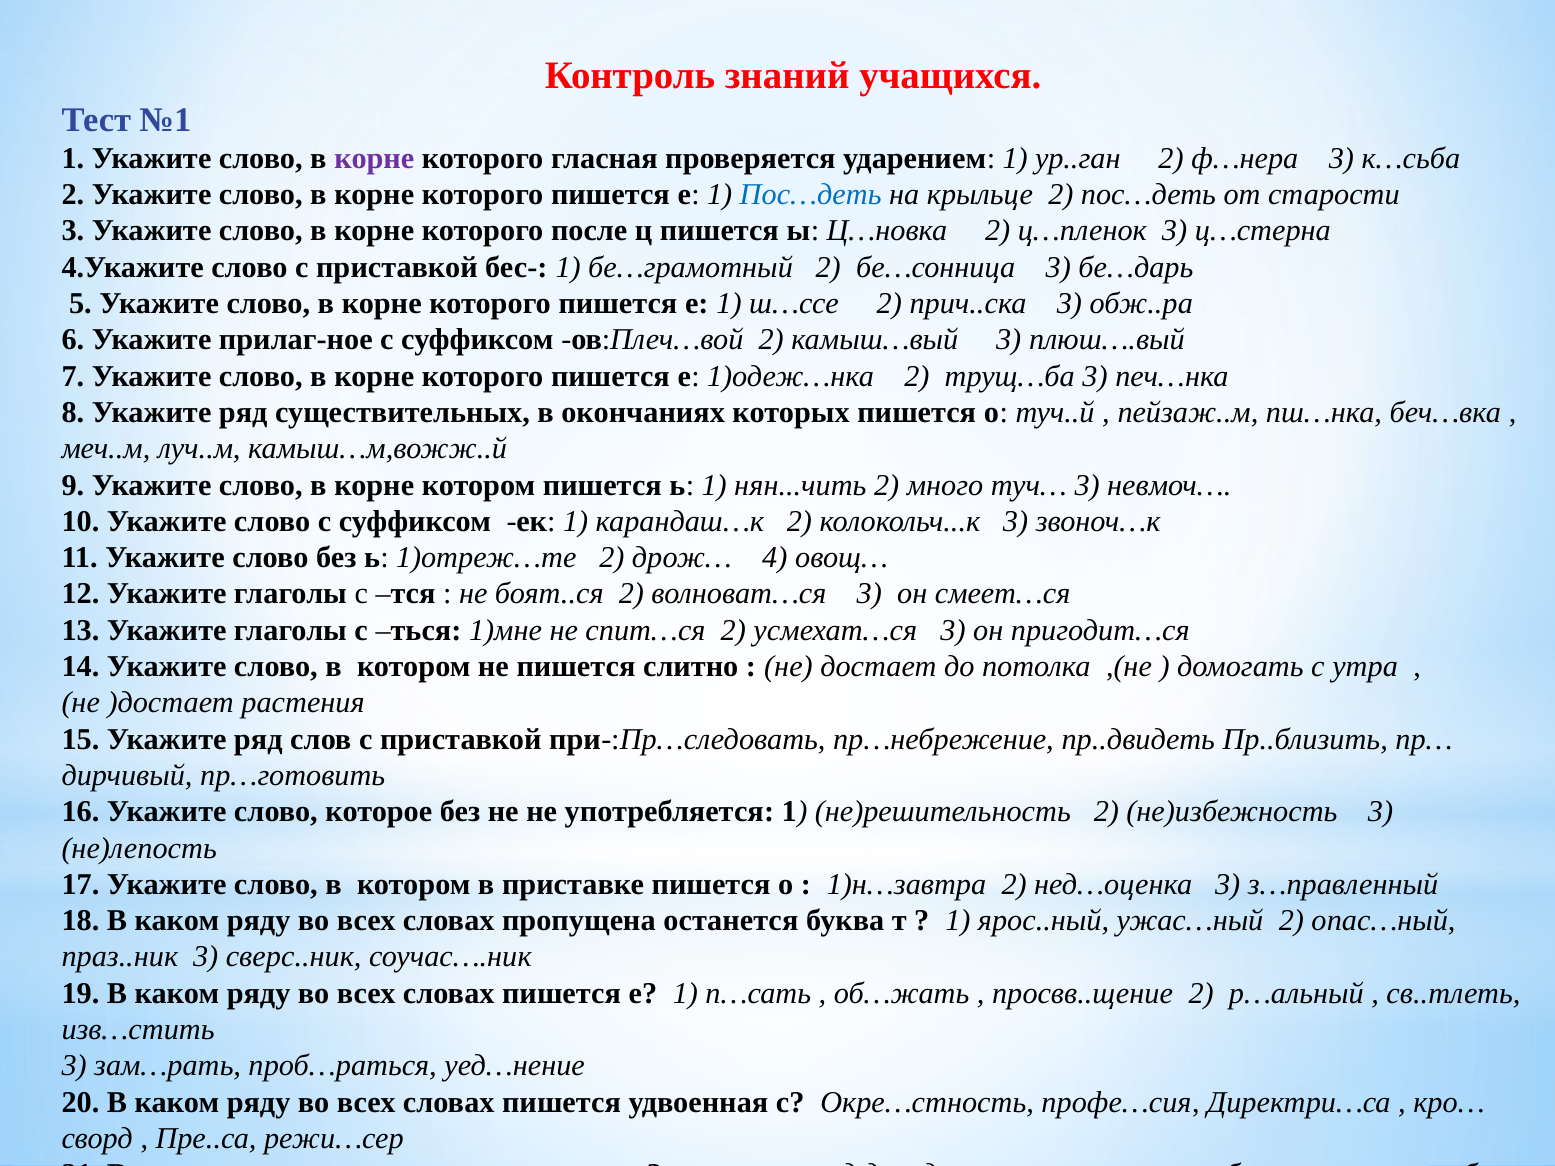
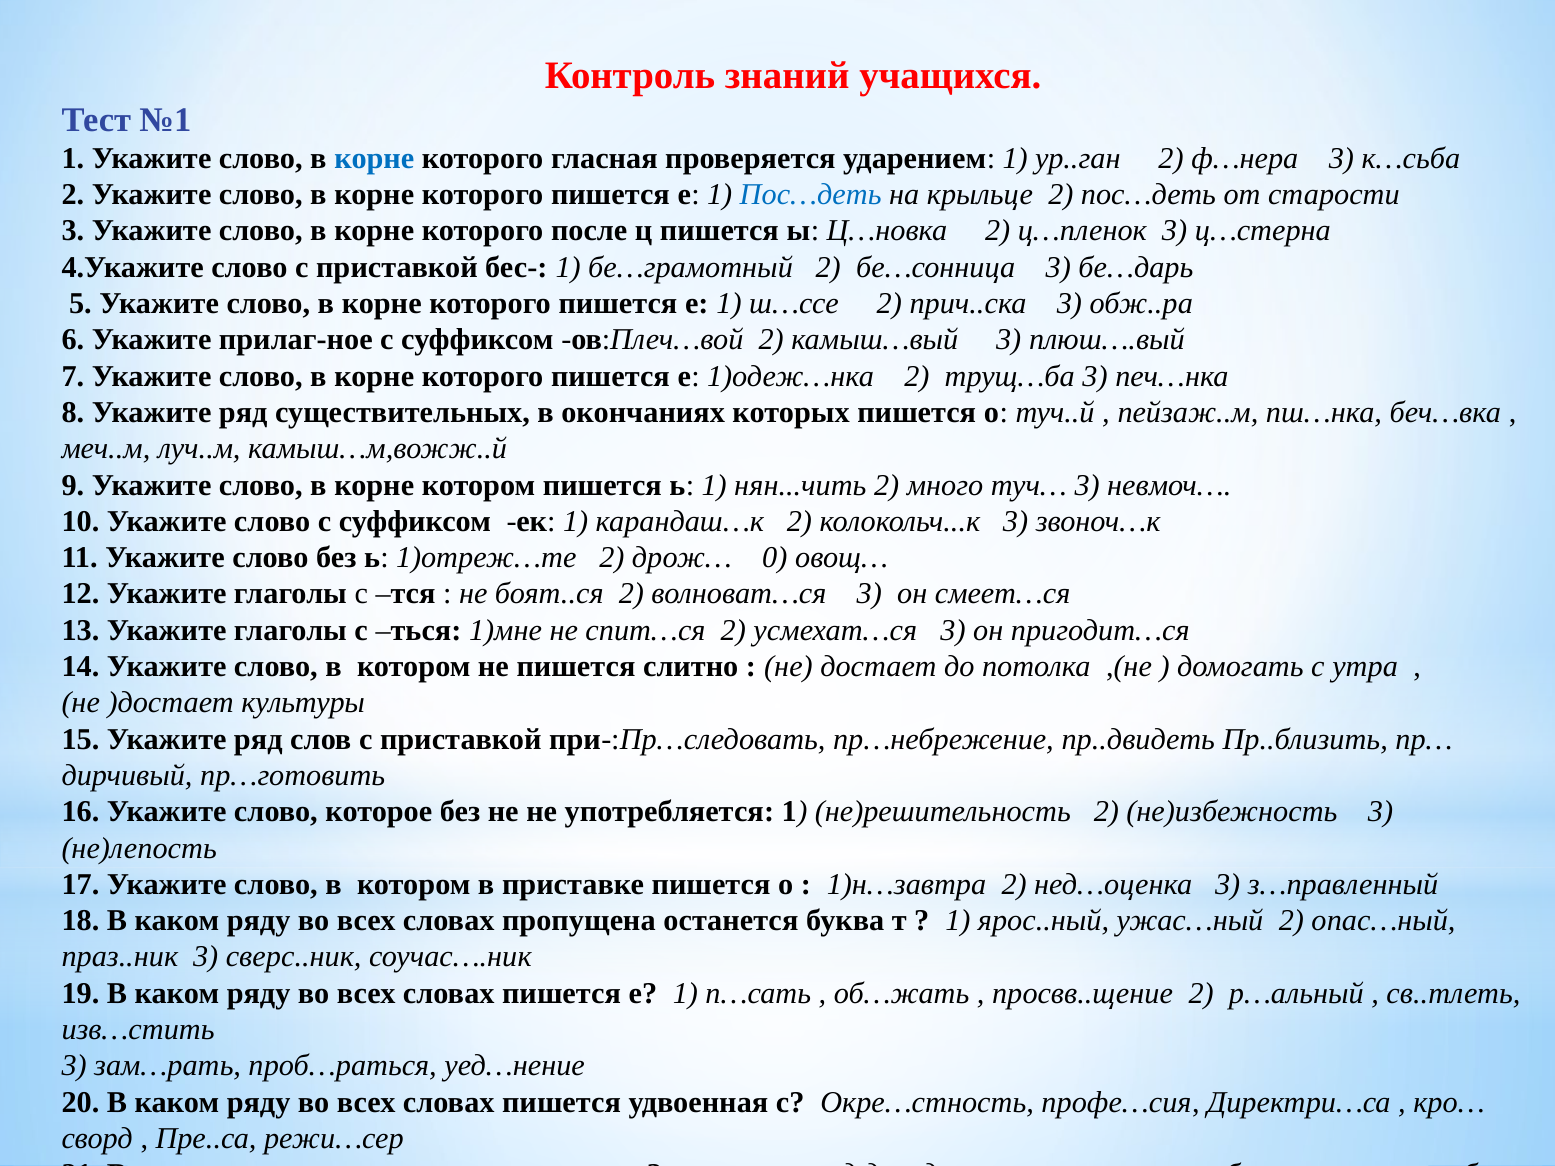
корне at (374, 158) colour: purple -> blue
4: 4 -> 0
растения: растения -> культуры
